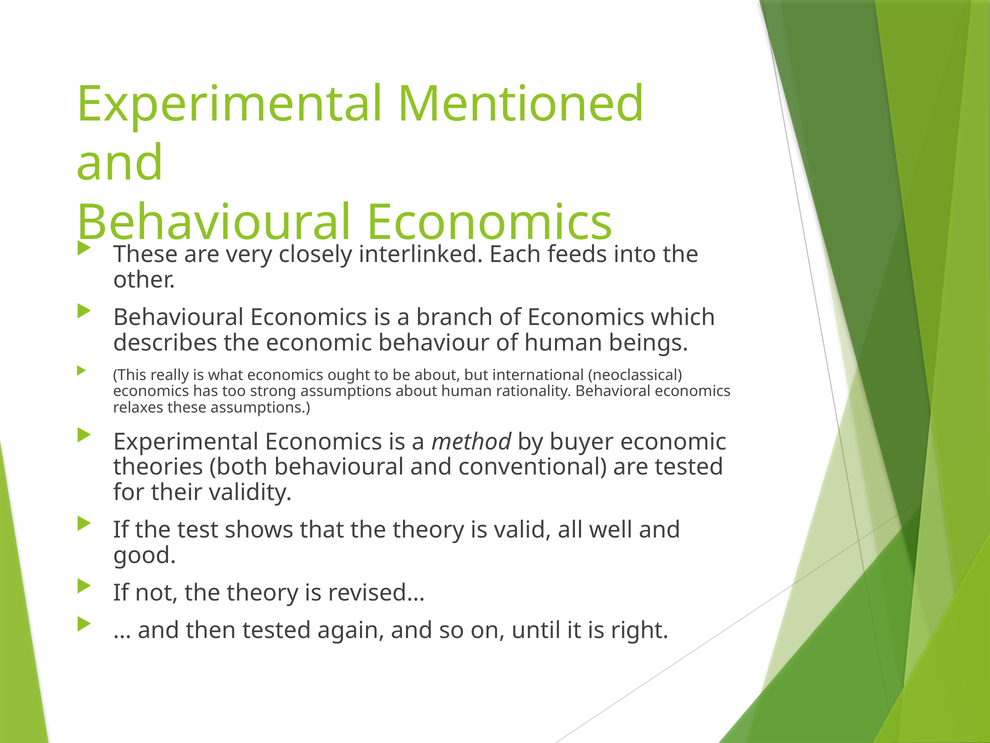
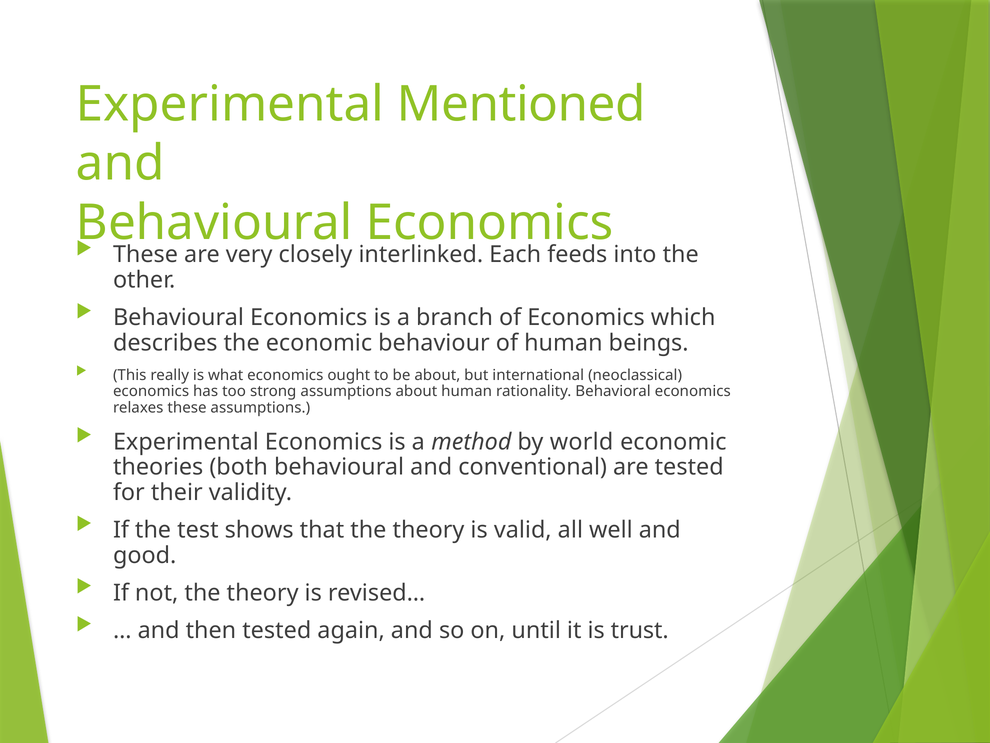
buyer: buyer -> world
right: right -> trust
